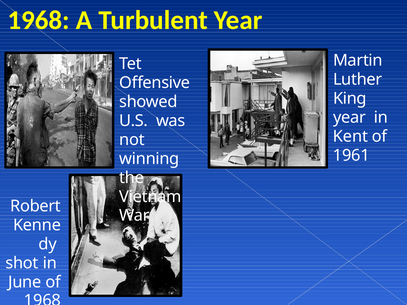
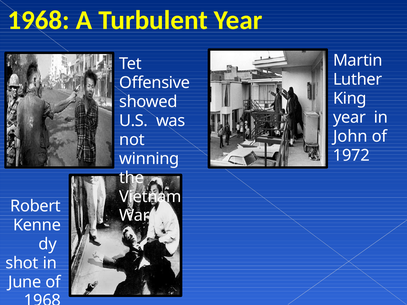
Kent: Kent -> John
1961: 1961 -> 1972
